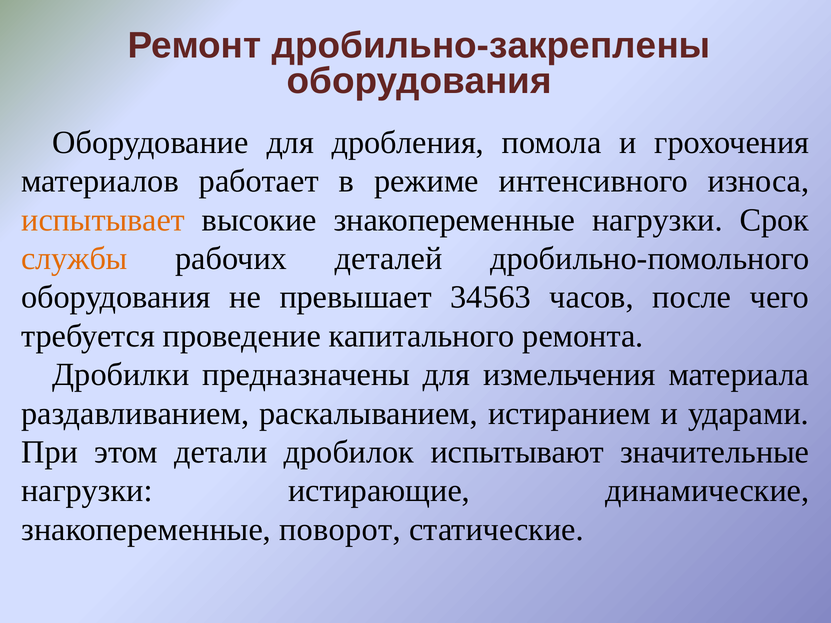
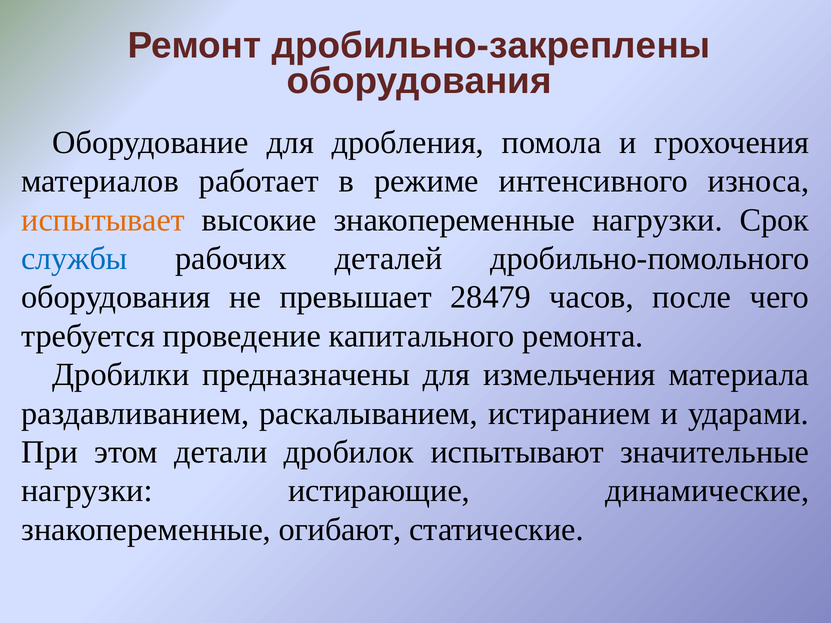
службы colour: orange -> blue
34563: 34563 -> 28479
поворот: поворот -> огибают
